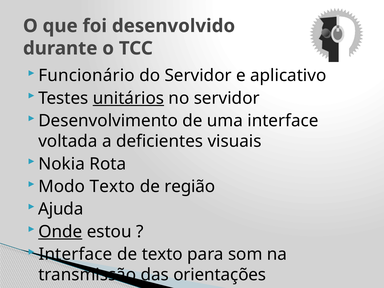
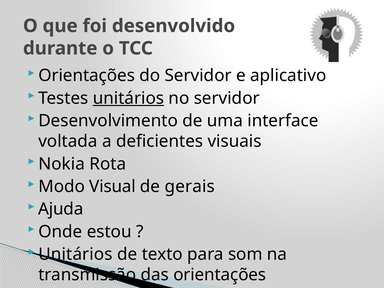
Funcionário at (87, 76): Funcionário -> Orientações
Modo Texto: Texto -> Visual
região: região -> gerais
Onde underline: present -> none
Interface at (75, 254): Interface -> Unitários
